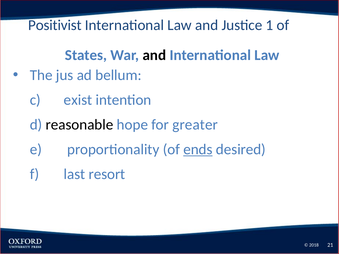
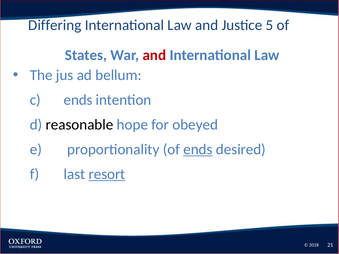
Positivist: Positivist -> Differing
1: 1 -> 5
and at (154, 55) colour: black -> red
c exist: exist -> ends
greater: greater -> obeyed
resort underline: none -> present
